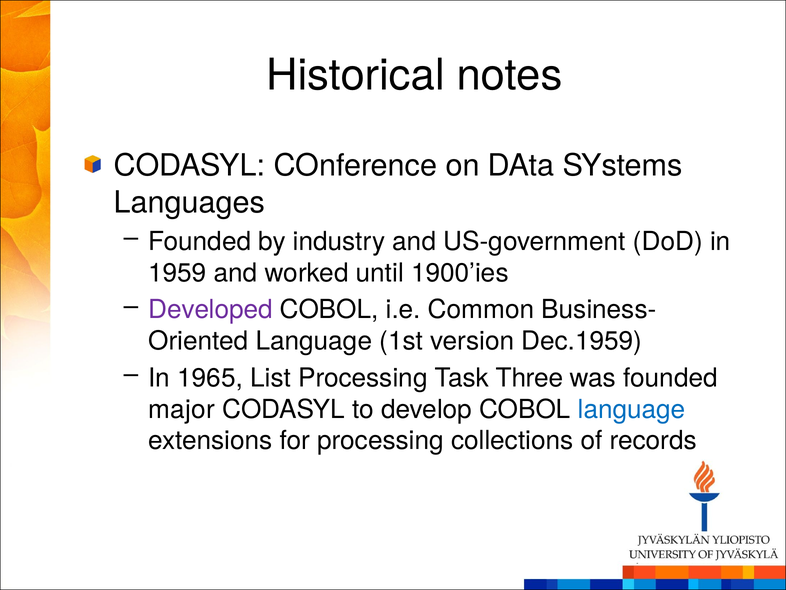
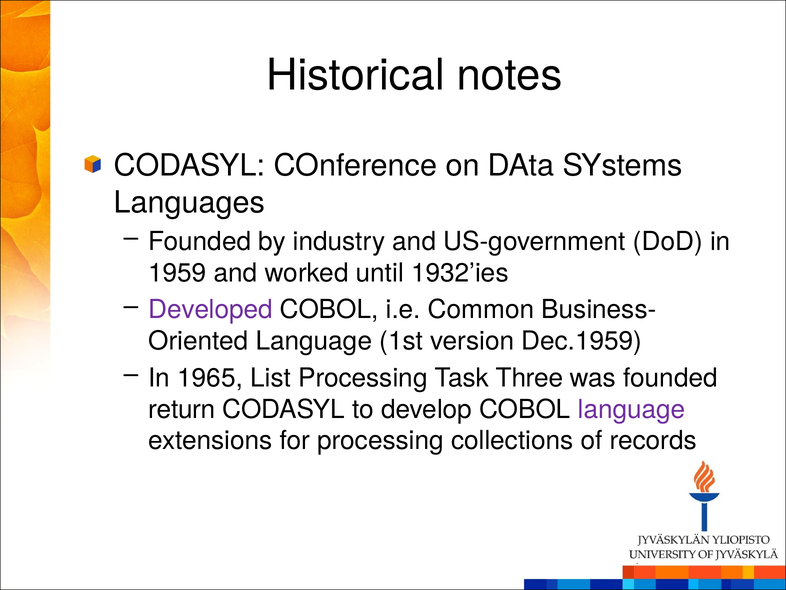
1900’ies: 1900’ies -> 1932’ies
major: major -> return
language at (632, 409) colour: blue -> purple
